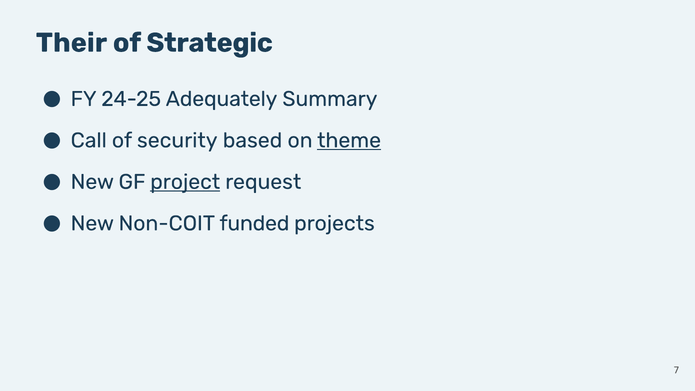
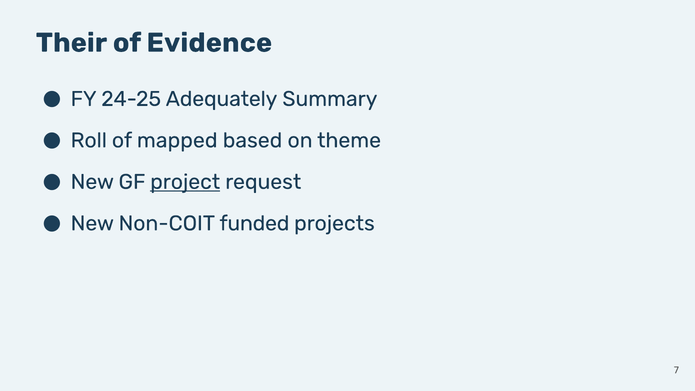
Strategic: Strategic -> Evidence
Call: Call -> Roll
security: security -> mapped
theme underline: present -> none
